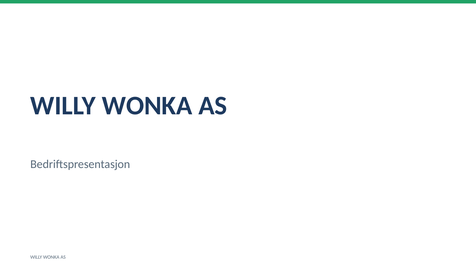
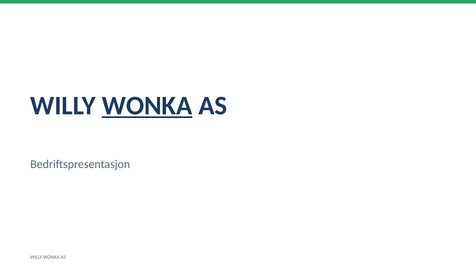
WONKA at (147, 106) underline: none -> present
